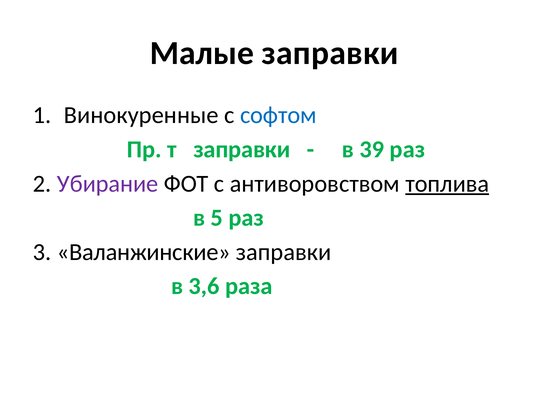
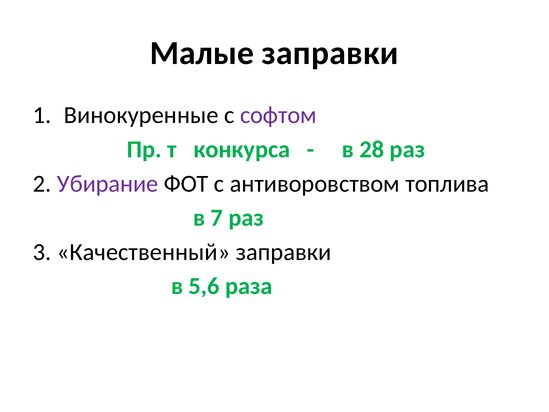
софтом colour: blue -> purple
т заправки: заправки -> конкурса
39: 39 -> 28
топлива underline: present -> none
5: 5 -> 7
Валанжинские: Валанжинские -> Качественный
3,6: 3,6 -> 5,6
